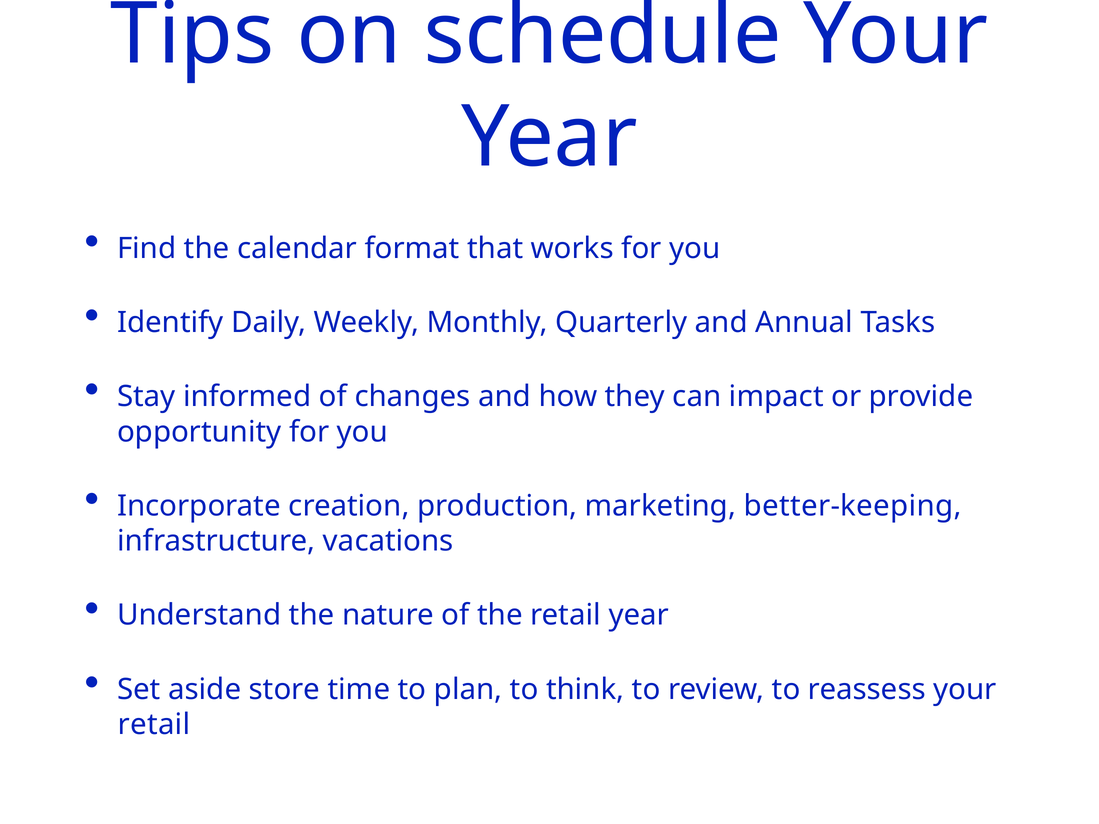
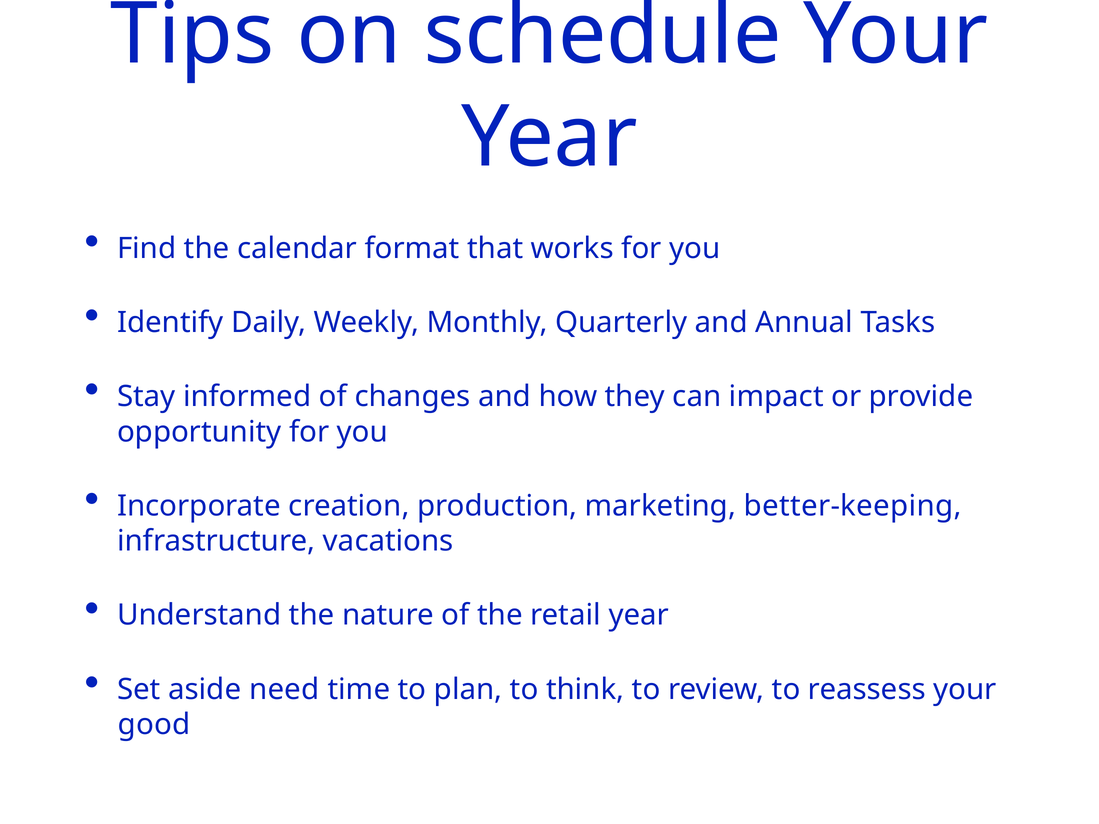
store: store -> need
retail at (154, 725): retail -> good
